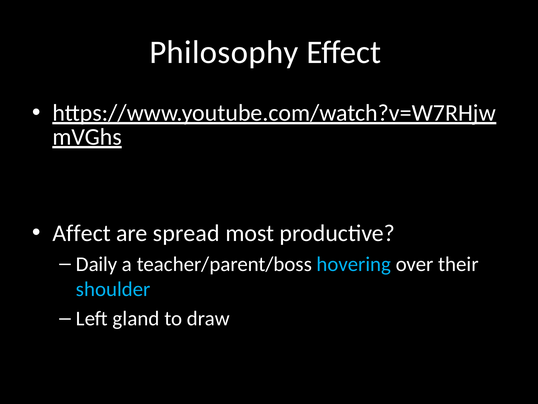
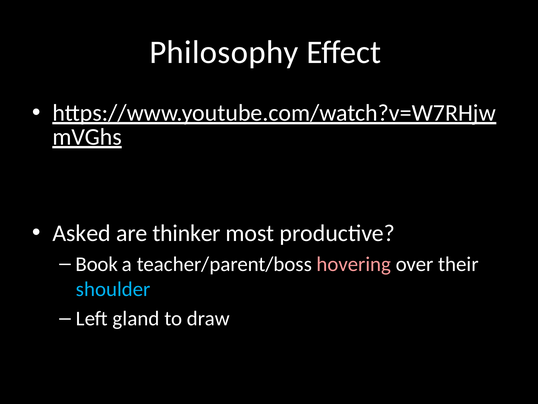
Affect: Affect -> Asked
spread: spread -> thinker
Daily: Daily -> Book
hovering colour: light blue -> pink
